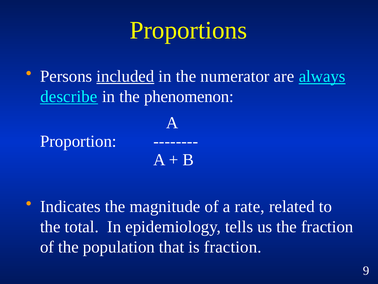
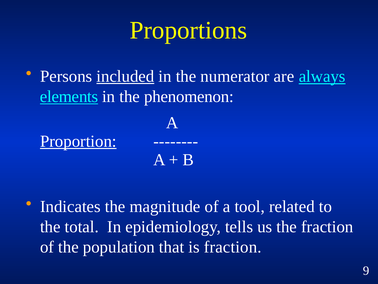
describe: describe -> elements
Proportion underline: none -> present
rate: rate -> tool
